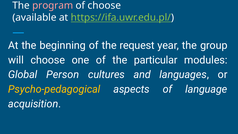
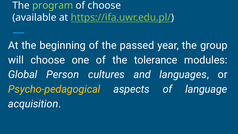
program colour: pink -> light green
request: request -> passed
particular: particular -> tolerance
